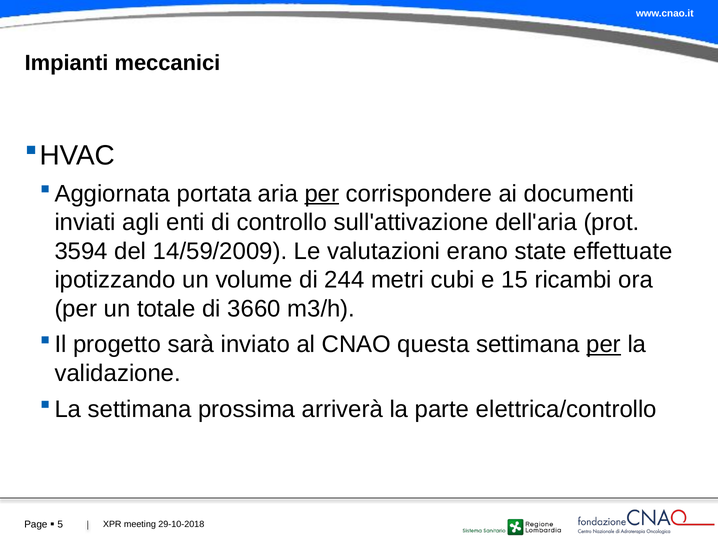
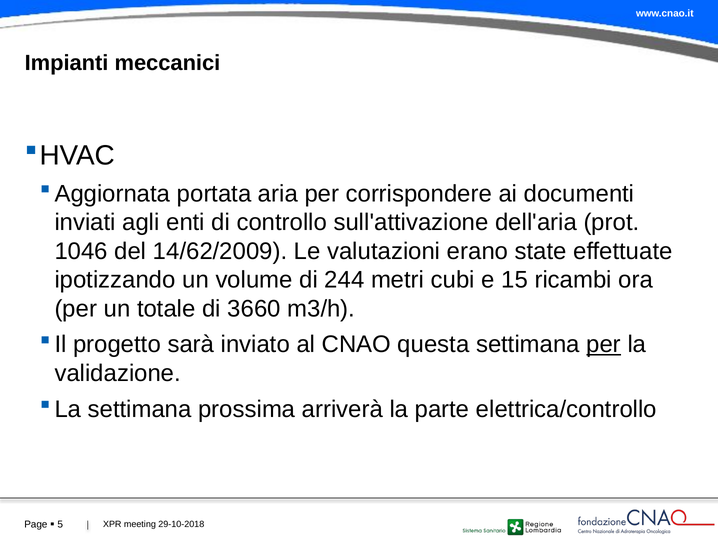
per at (322, 193) underline: present -> none
3594: 3594 -> 1046
14/59/2009: 14/59/2009 -> 14/62/2009
